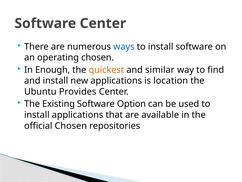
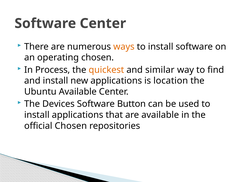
ways colour: blue -> orange
Enough: Enough -> Process
Ubuntu Provides: Provides -> Available
Existing: Existing -> Devices
Option: Option -> Button
